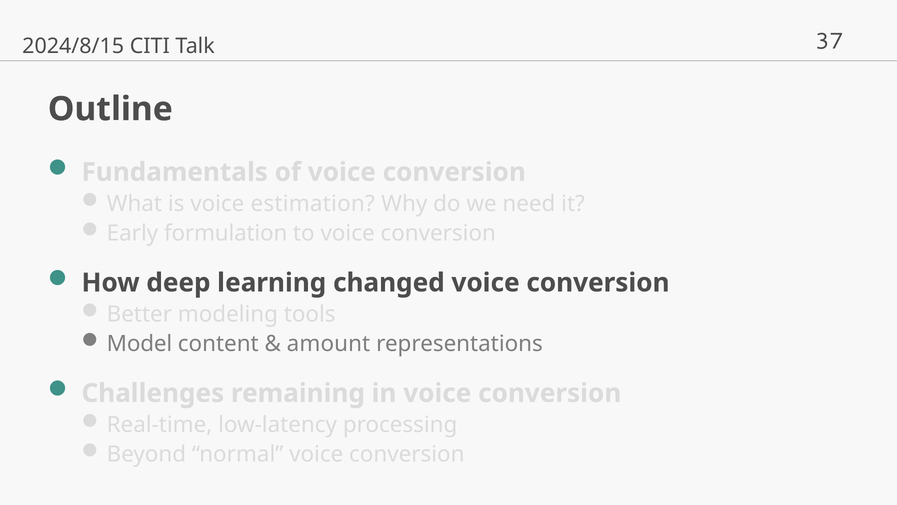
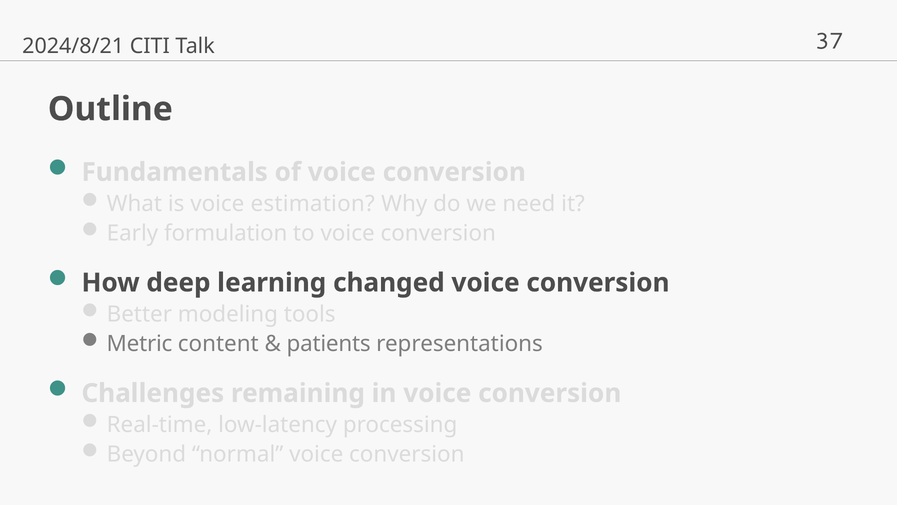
2024/8/15: 2024/8/15 -> 2024/8/21
Model: Model -> Metric
amount: amount -> patients
